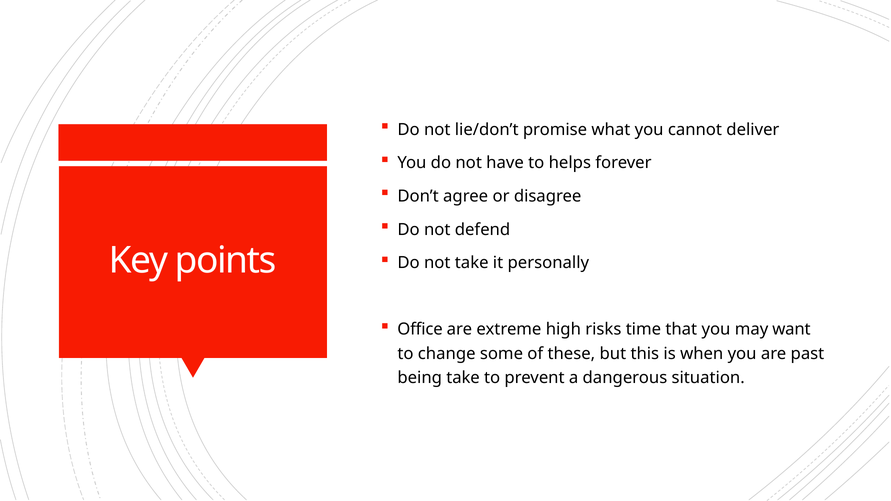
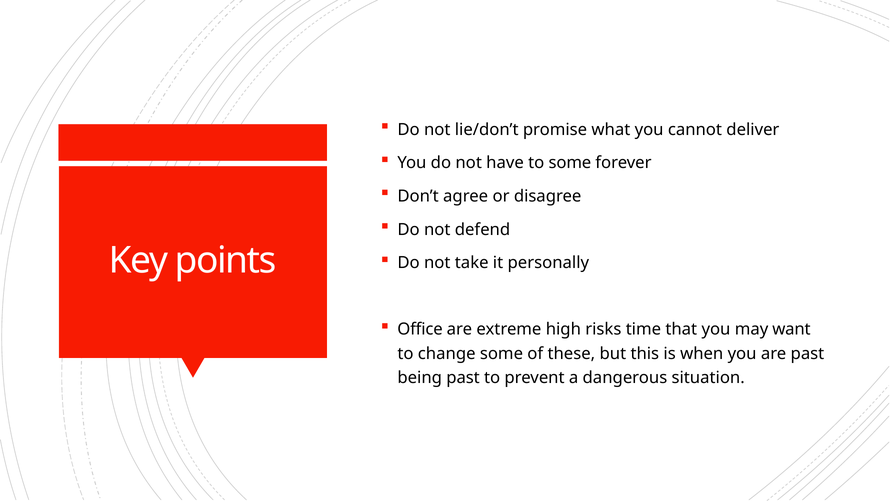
to helps: helps -> some
being take: take -> past
